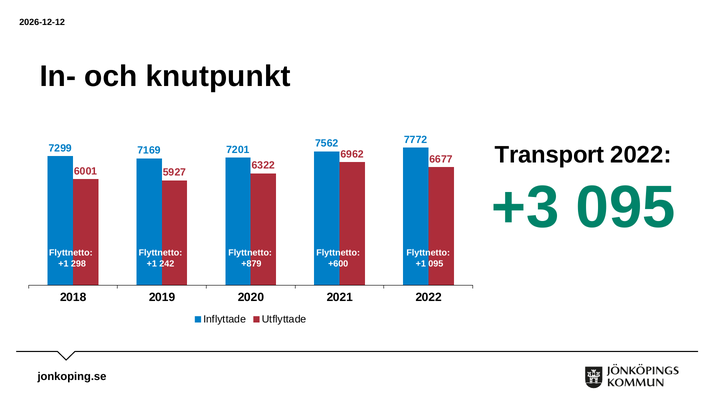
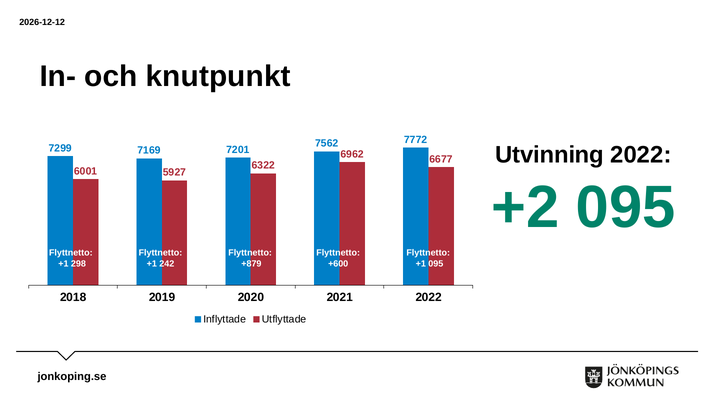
Transport: Transport -> Utvinning
+3: +3 -> +2
